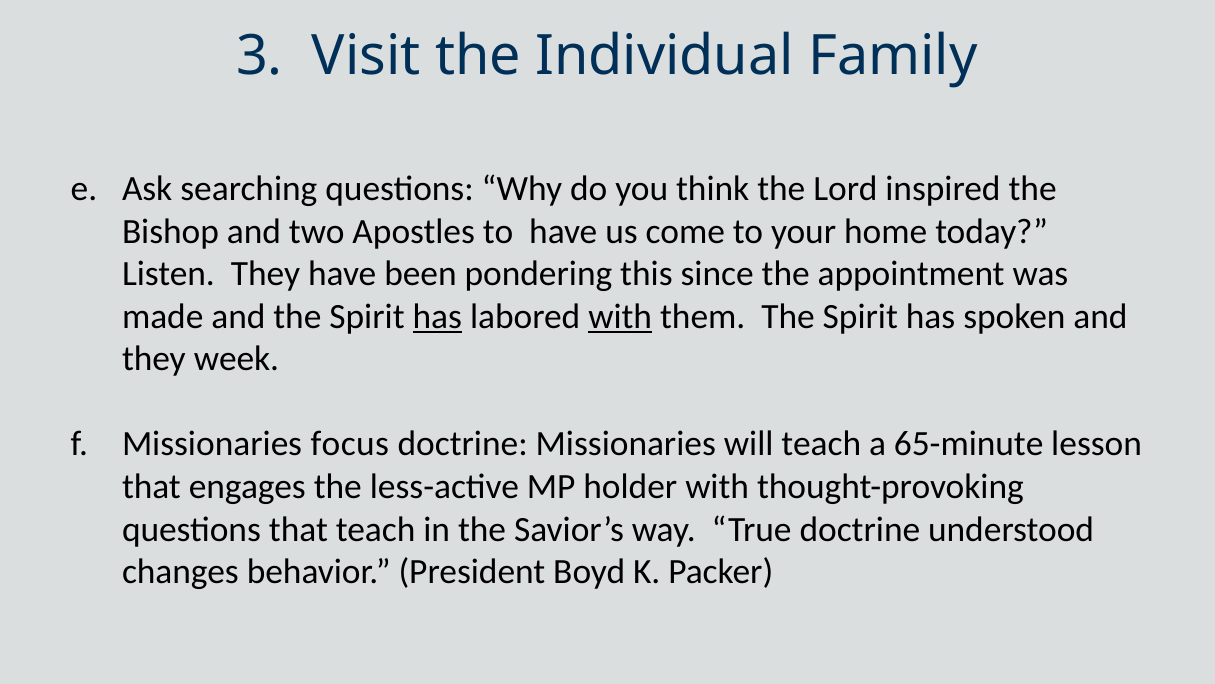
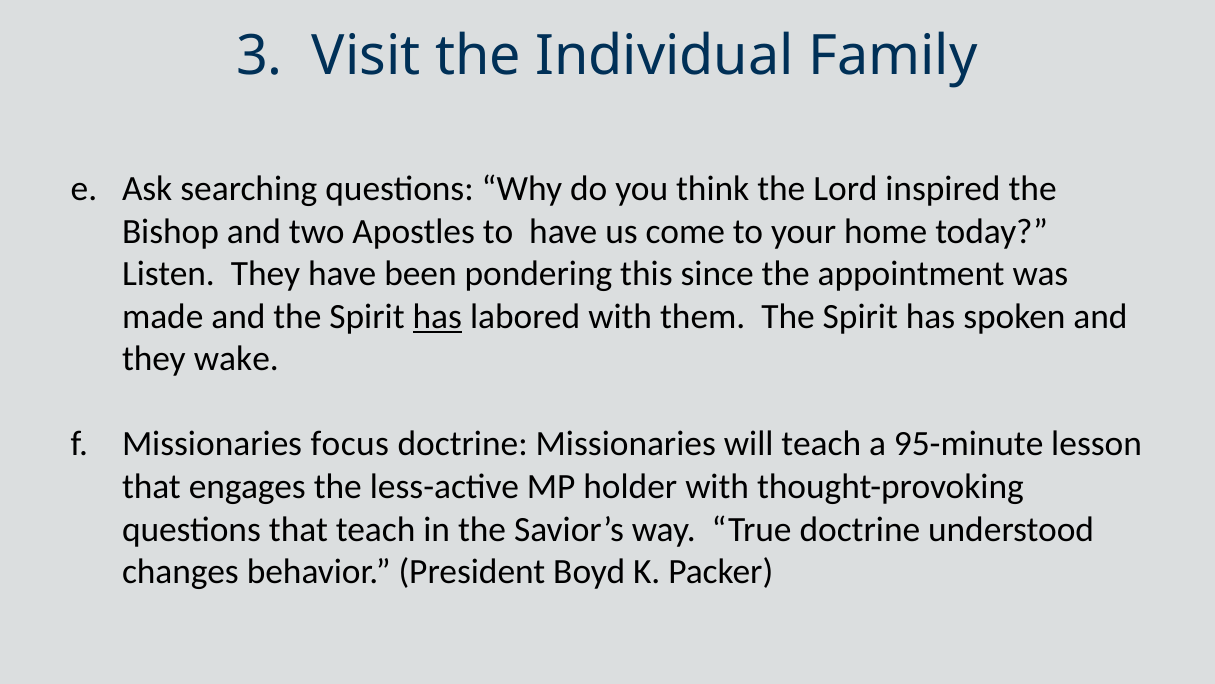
with at (620, 316) underline: present -> none
week: week -> wake
65-minute: 65-minute -> 95-minute
